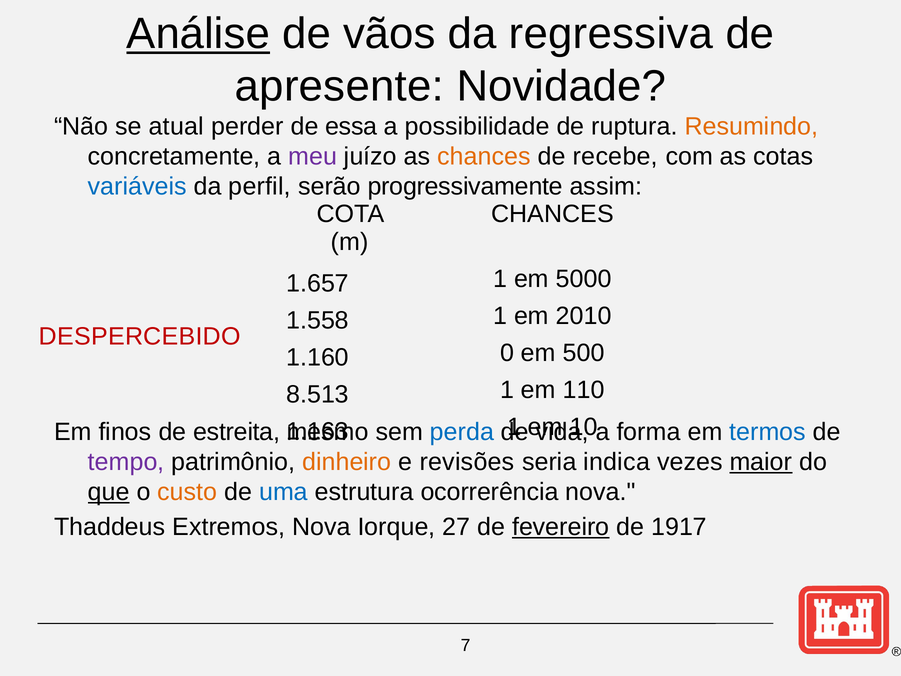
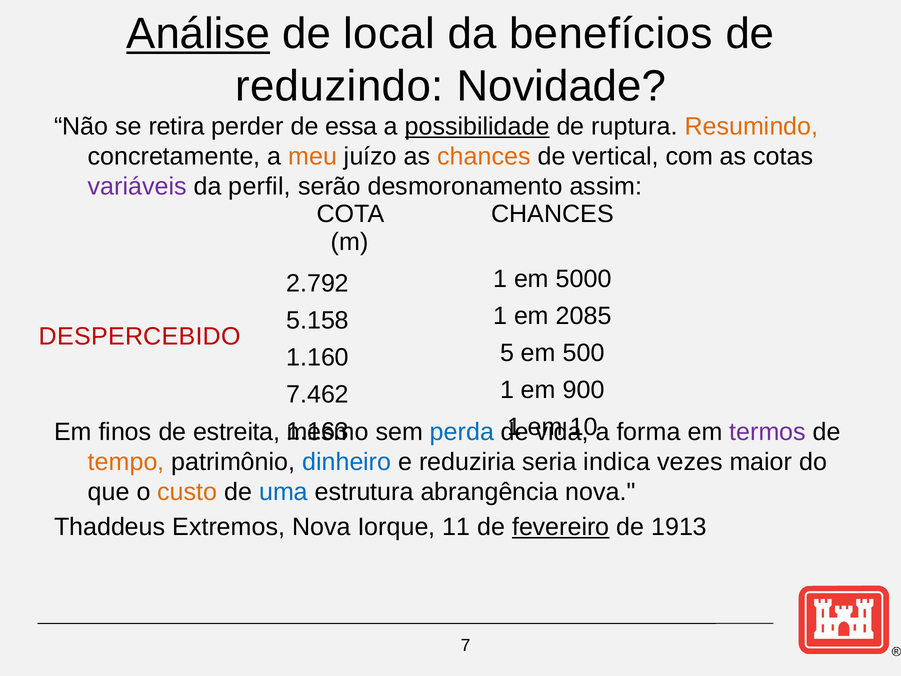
vãos: vãos -> local
regressiva: regressiva -> benefícios
apresente: apresente -> reduzindo
atual: atual -> retira
possibilidade underline: none -> present
meu colour: purple -> orange
recebe: recebe -> vertical
variáveis colour: blue -> purple
progressivamente: progressivamente -> desmoronamento
1.657: 1.657 -> 2.792
1.558: 1.558 -> 5.158
2010: 2010 -> 2085
0: 0 -> 5
8.513: 8.513 -> 7.462
110: 110 -> 900
termos colour: blue -> purple
tempo colour: purple -> orange
dinheiro colour: orange -> blue
revisões: revisões -> reduziria
maior underline: present -> none
que underline: present -> none
ocorrerência: ocorrerência -> abrangência
27: 27 -> 11
1917: 1917 -> 1913
